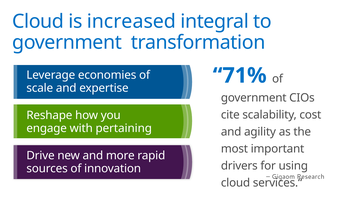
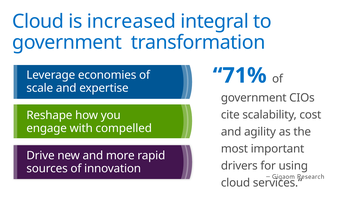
pertaining: pertaining -> compelled
